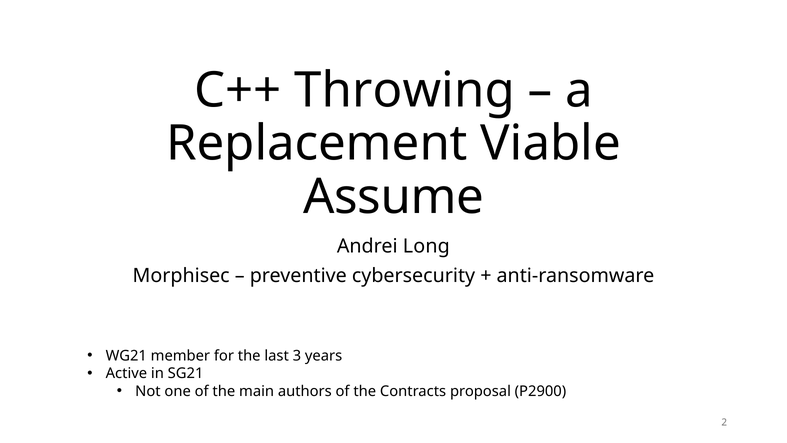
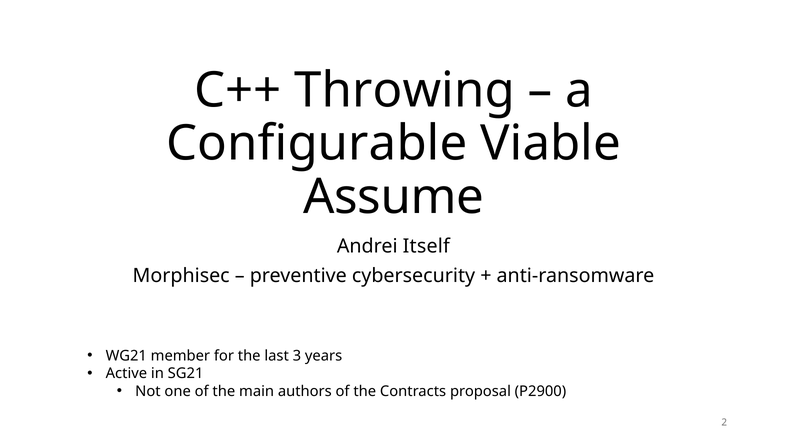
Replacement: Replacement -> Configurable
Long: Long -> Itself
